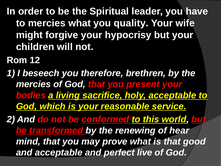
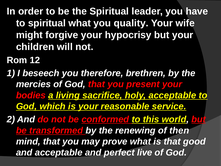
to mercies: mercies -> spiritual
hear: hear -> then
